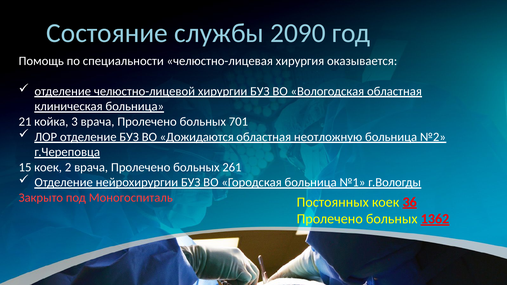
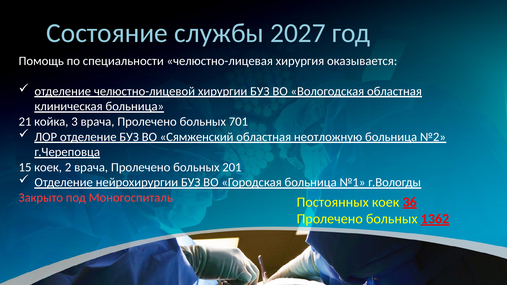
2090: 2090 -> 2027
Дожидаются: Дожидаются -> Сямженский
261: 261 -> 201
